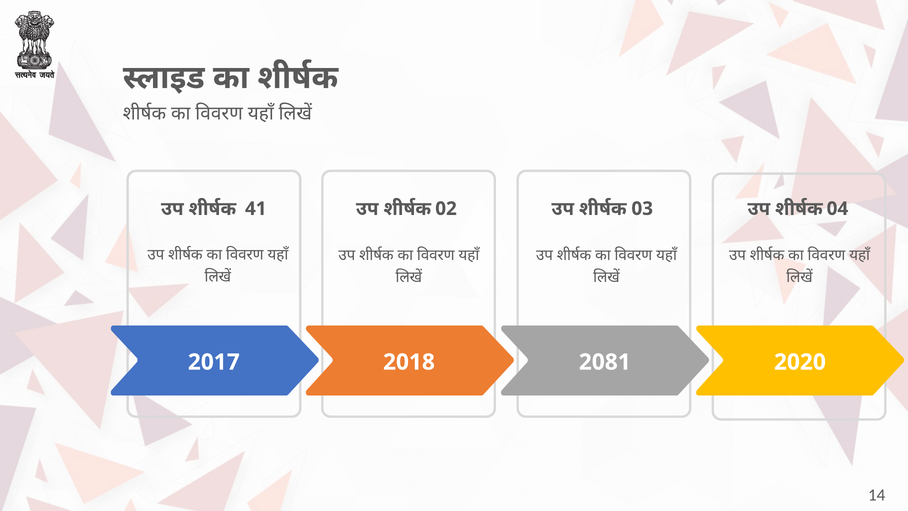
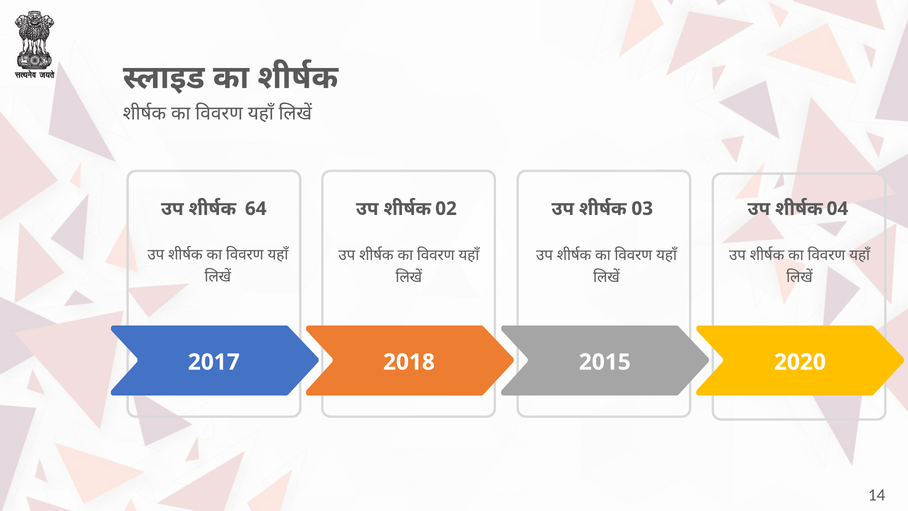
41: 41 -> 64
2081: 2081 -> 2015
